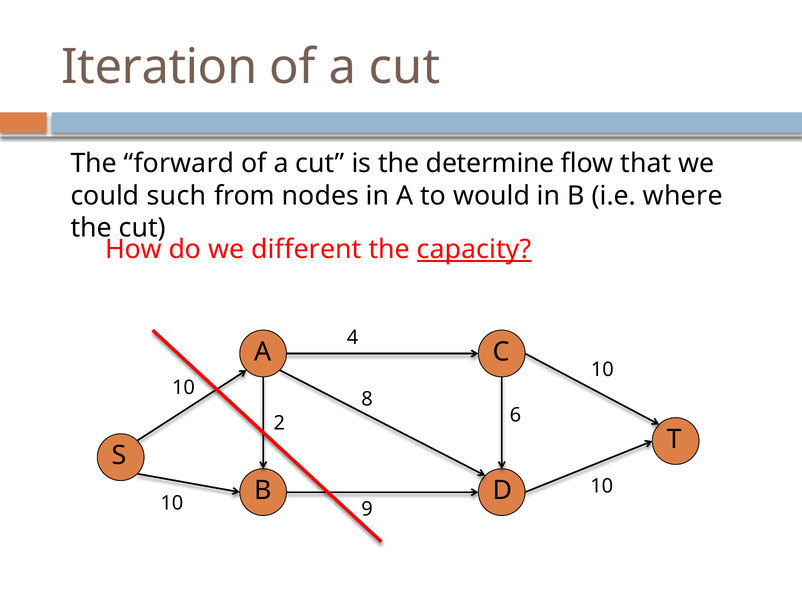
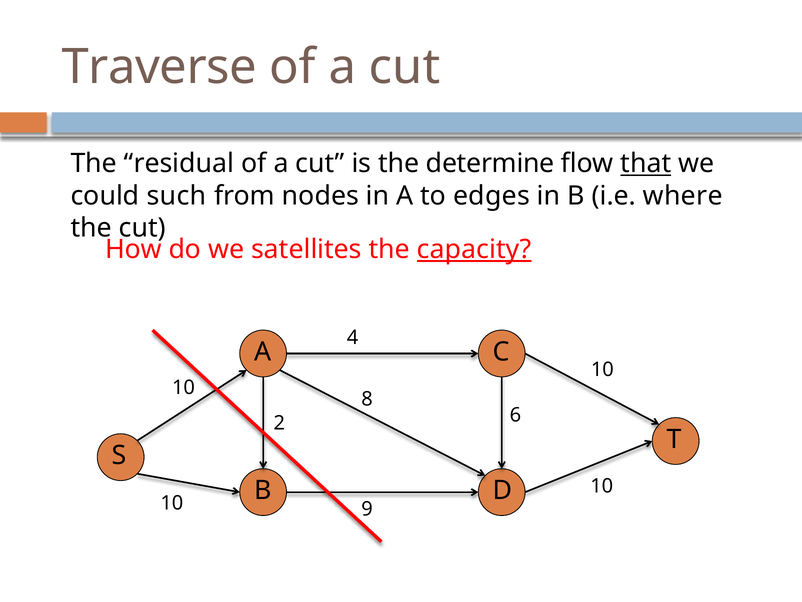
Iteration: Iteration -> Traverse
forward: forward -> residual
that underline: none -> present
would: would -> edges
different: different -> satellites
